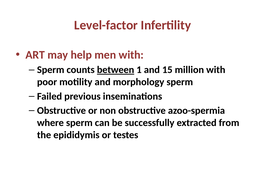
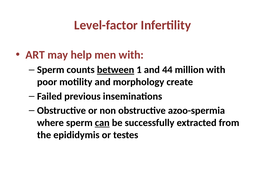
15: 15 -> 44
morphology sperm: sperm -> create
can underline: none -> present
